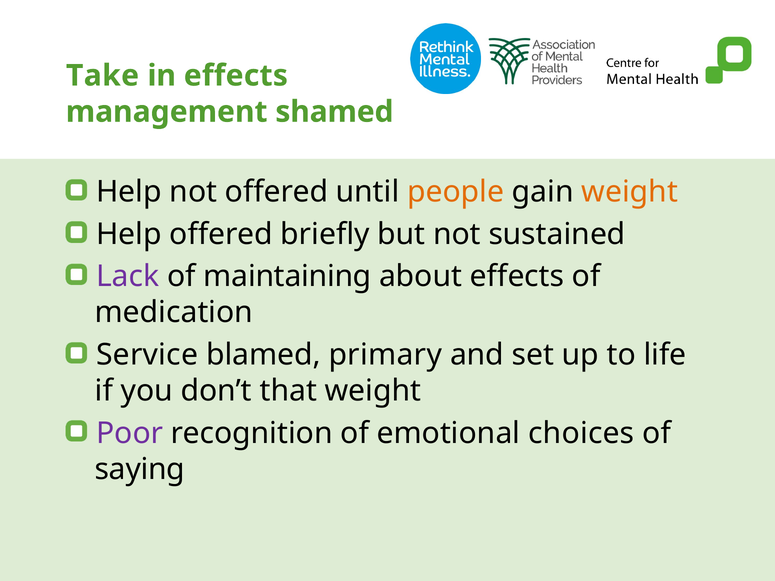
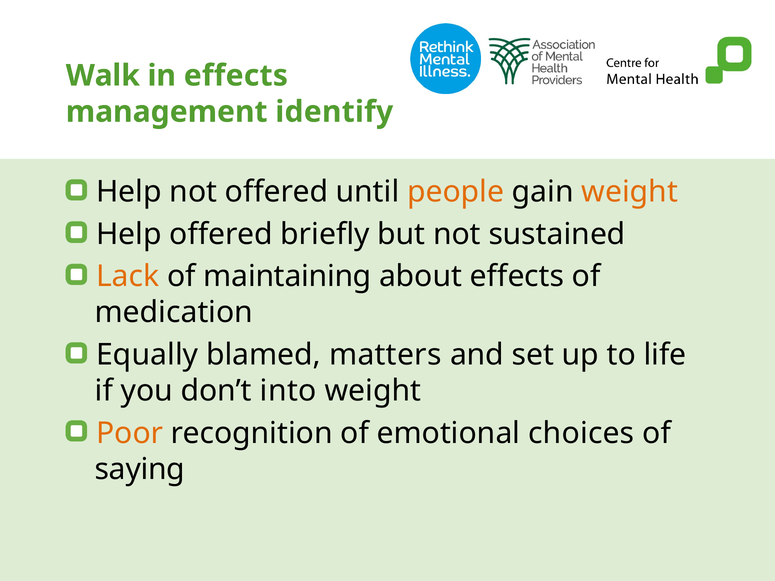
Take: Take -> Walk
shamed: shamed -> identify
Lack colour: purple -> orange
Service: Service -> Equally
primary: primary -> matters
that: that -> into
Poor colour: purple -> orange
